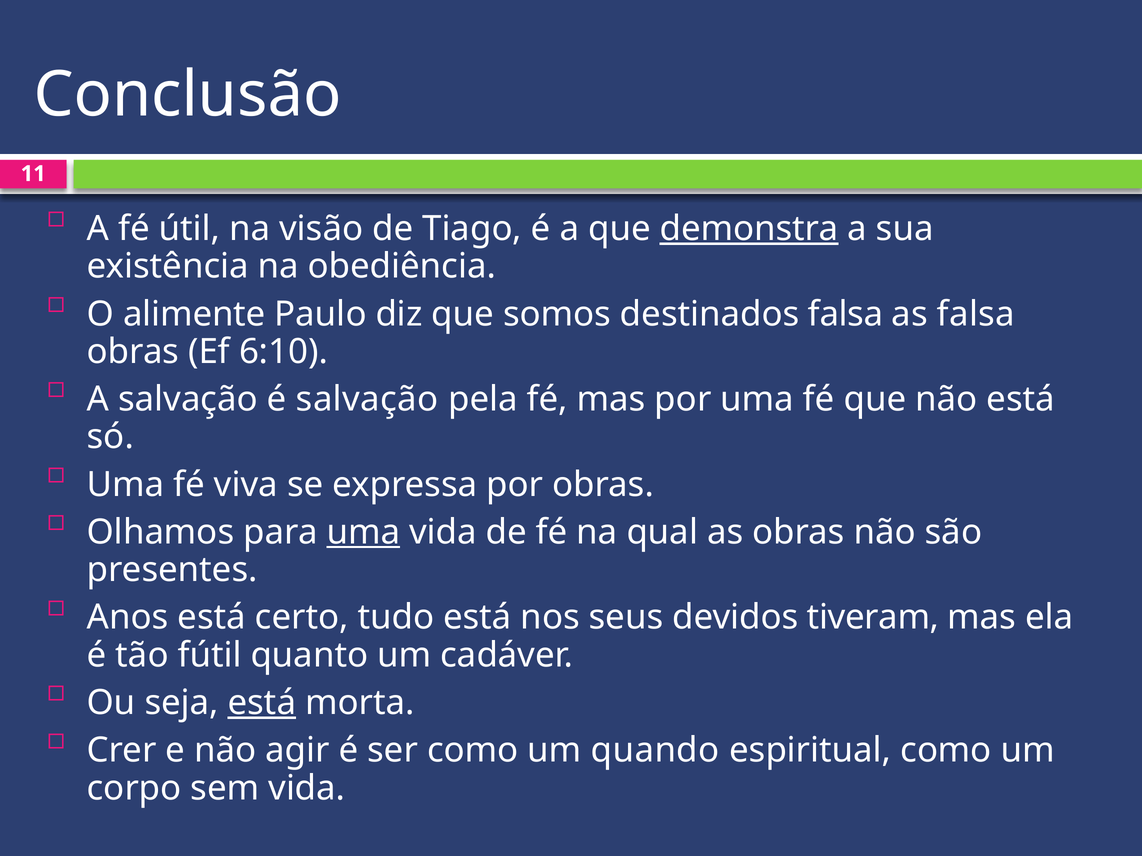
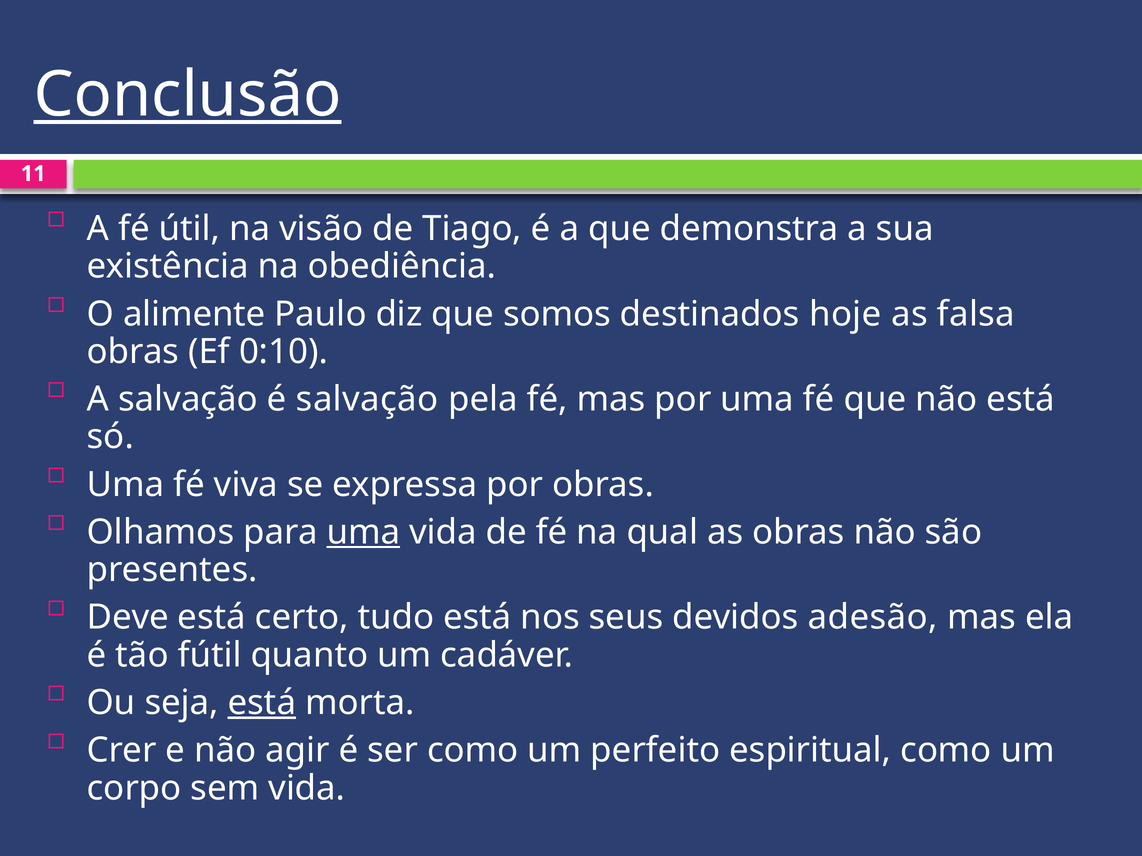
Conclusão underline: none -> present
demonstra underline: present -> none
destinados falsa: falsa -> hoje
6:10: 6:10 -> 0:10
Anos: Anos -> Deve
tiveram: tiveram -> adesão
quando: quando -> perfeito
